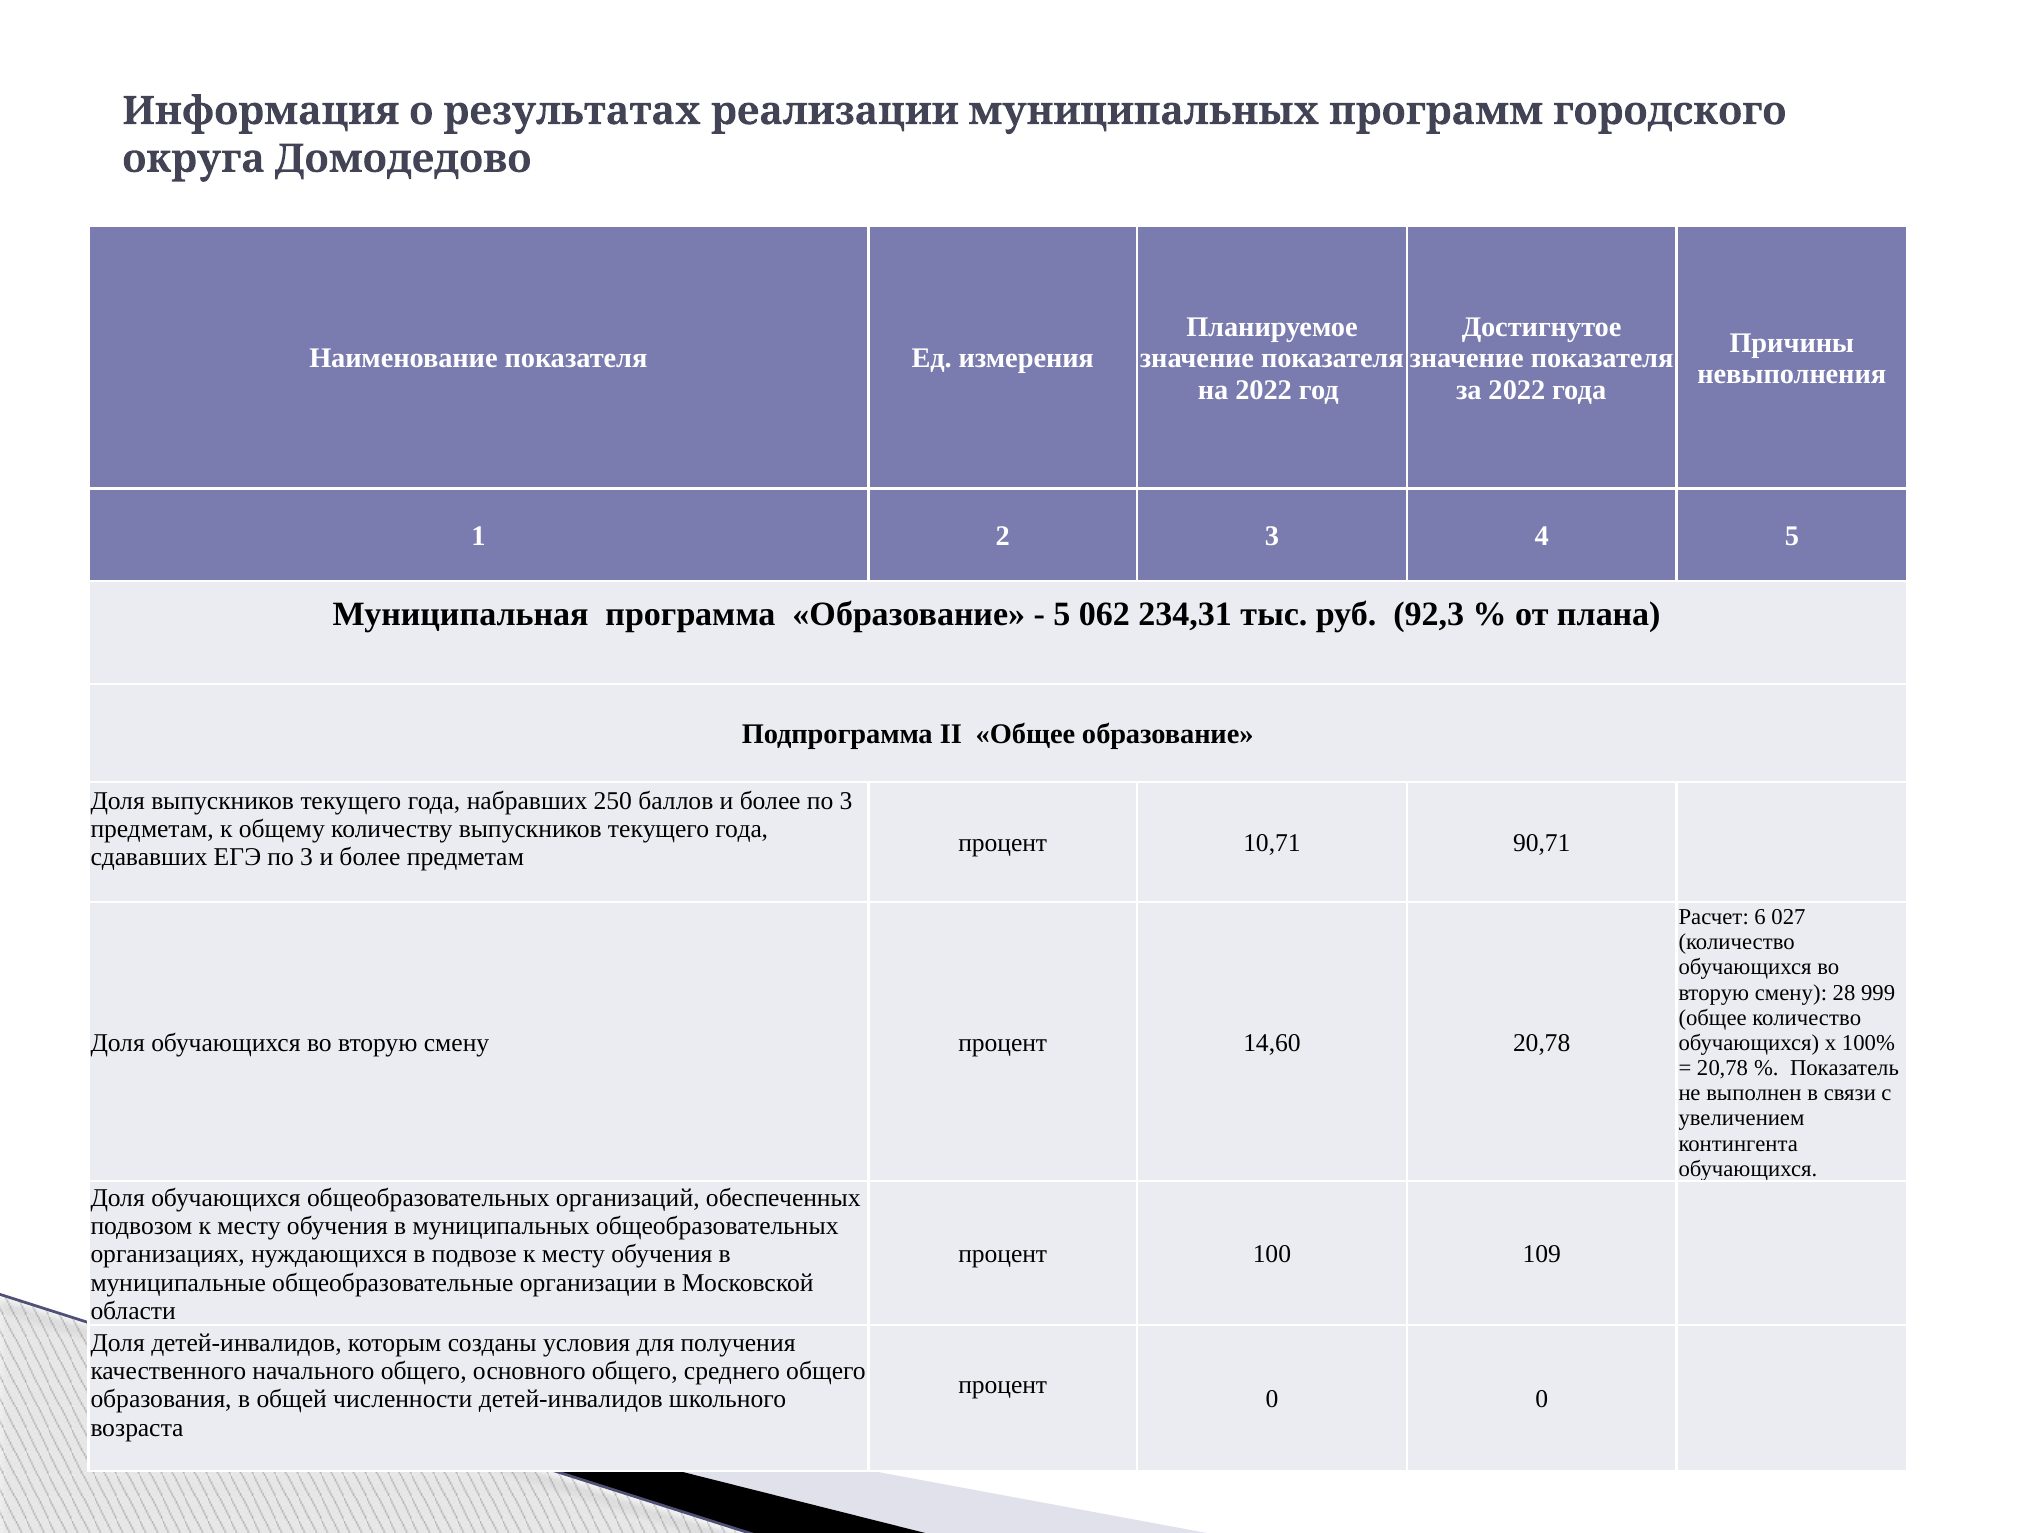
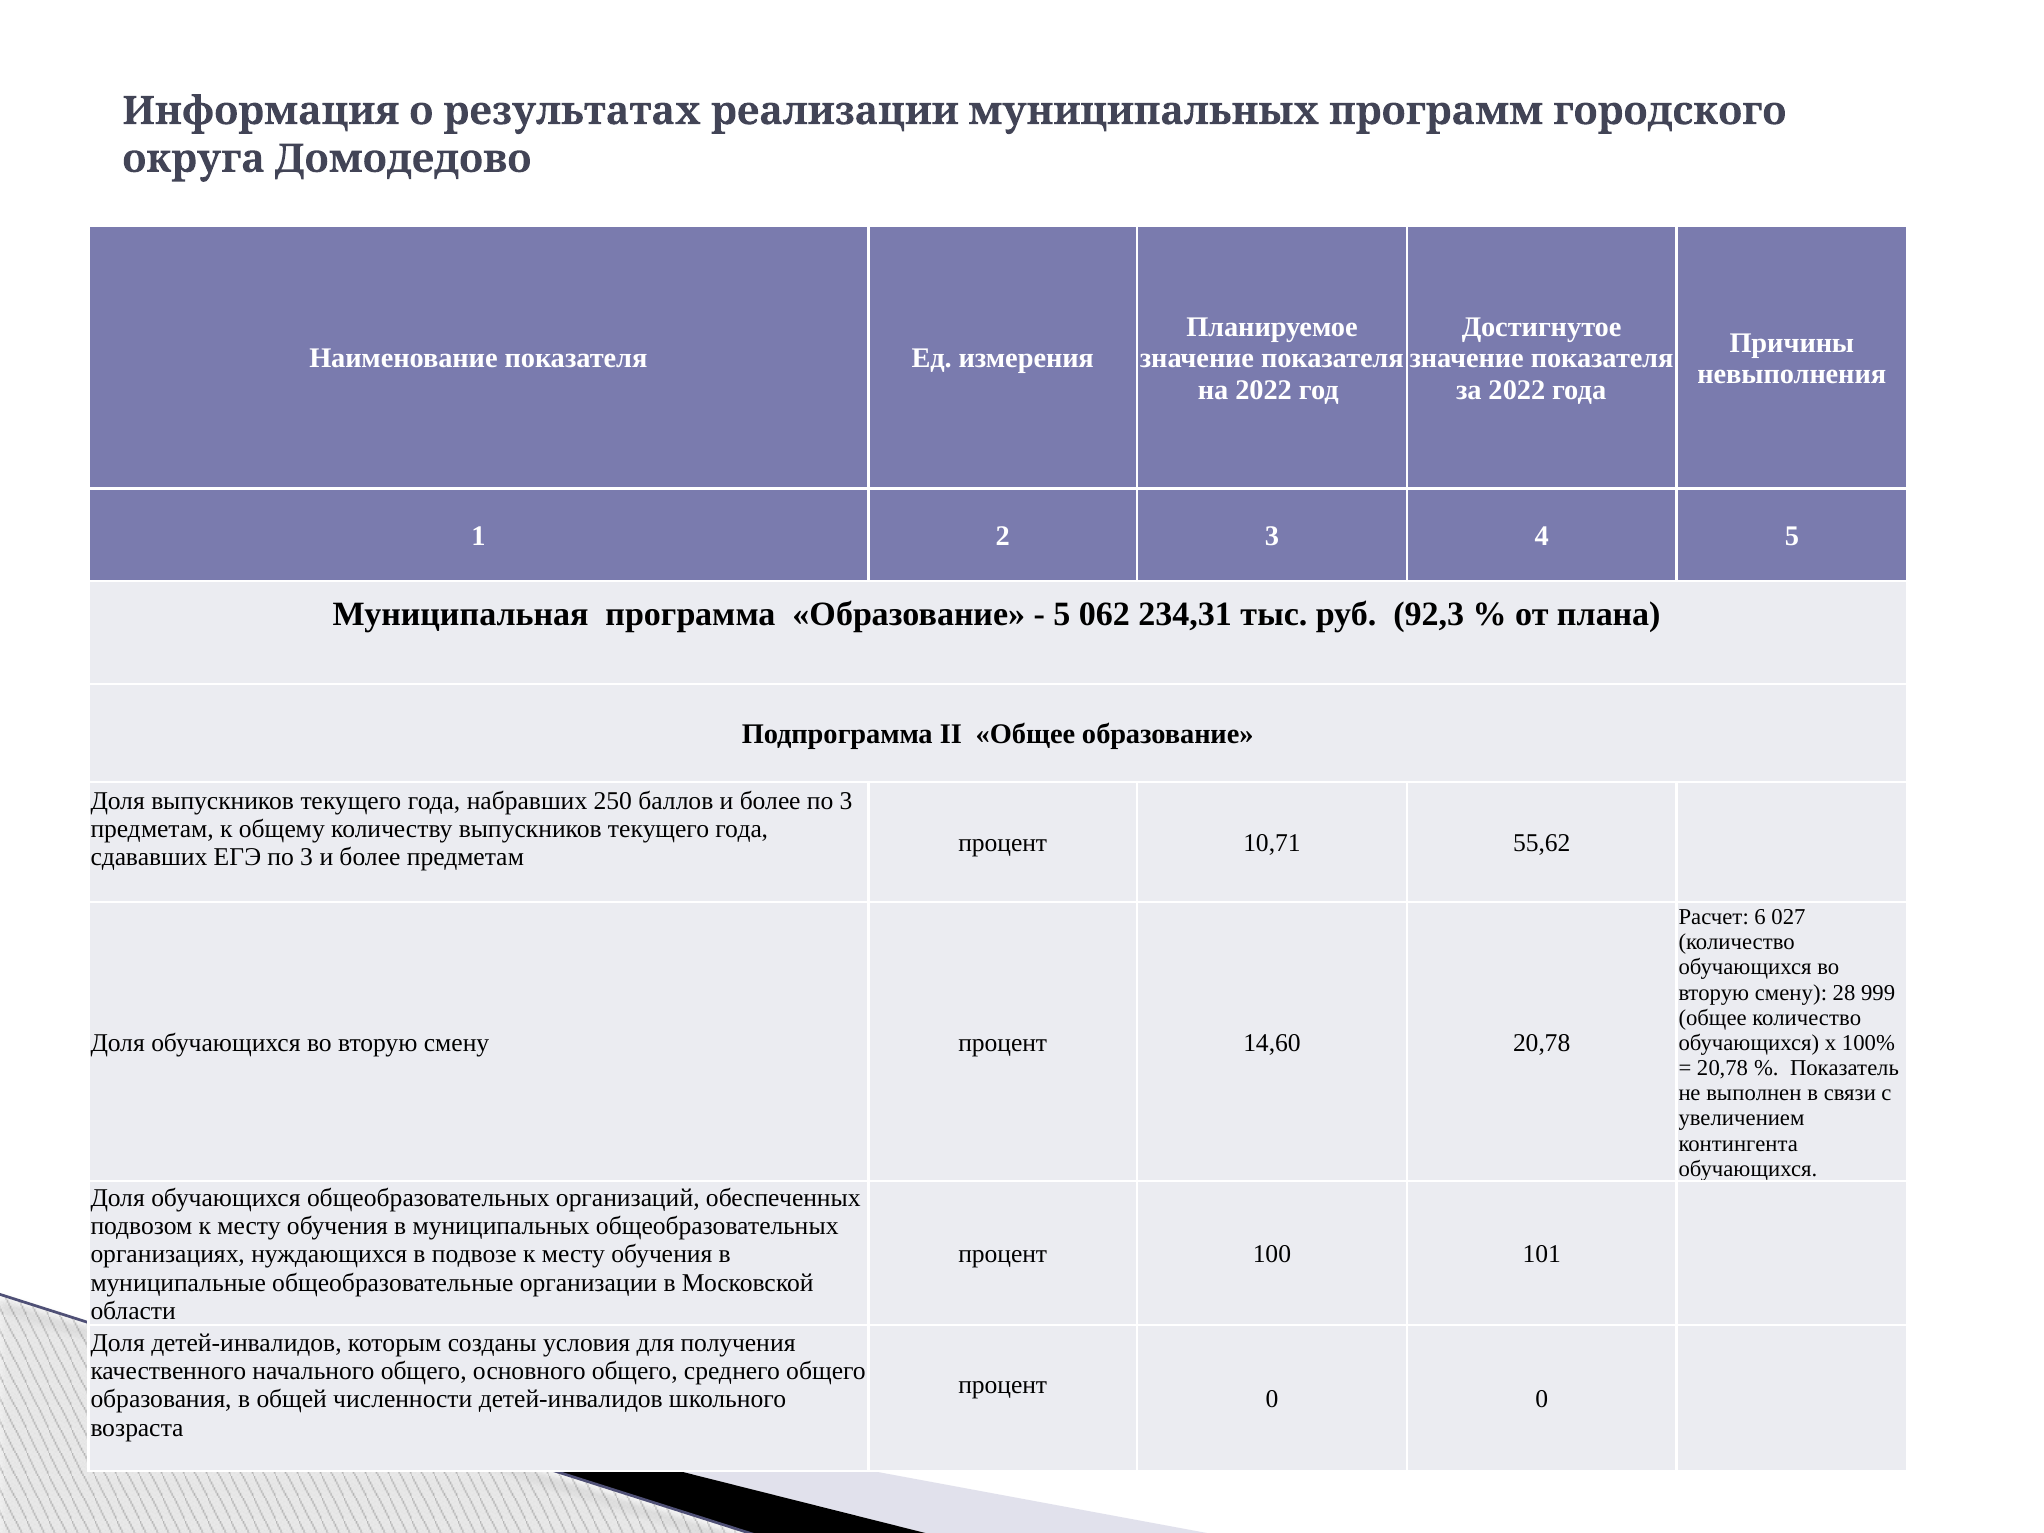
90,71: 90,71 -> 55,62
109: 109 -> 101
